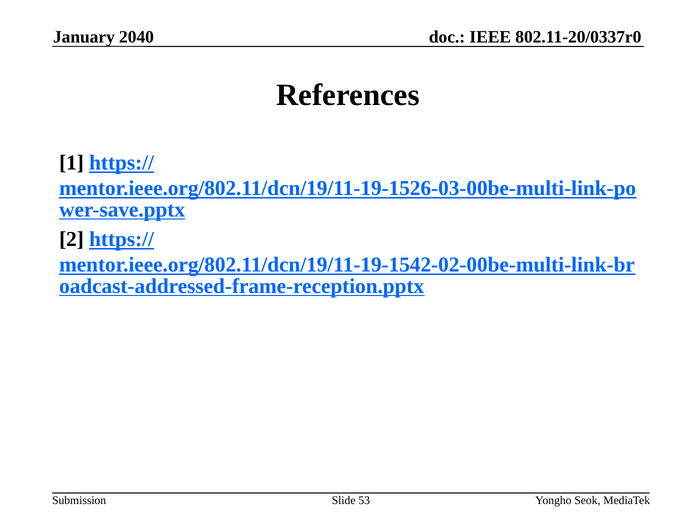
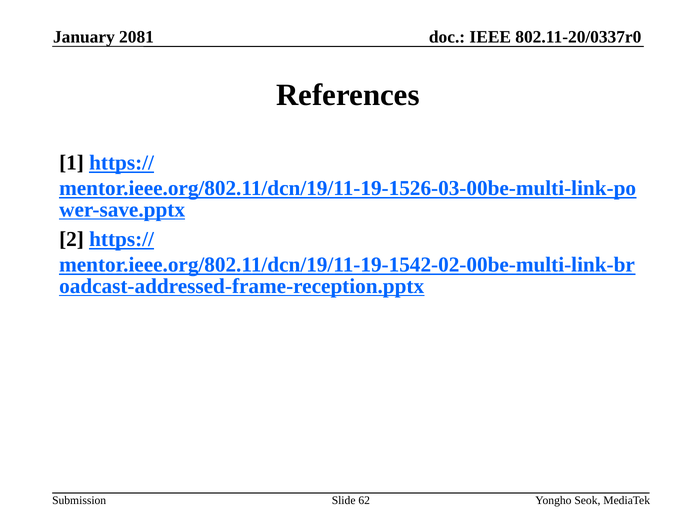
2040: 2040 -> 2081
53: 53 -> 62
